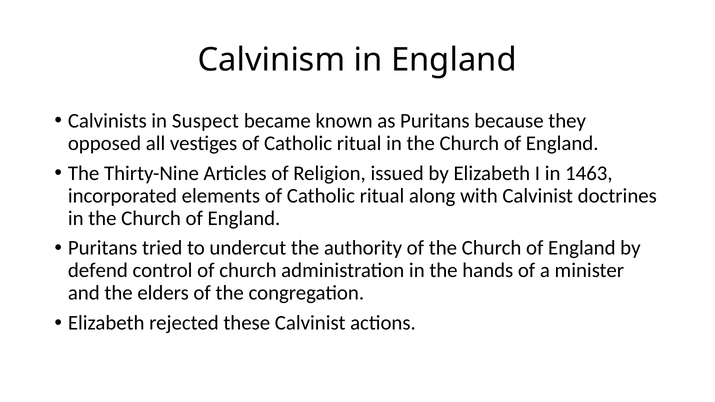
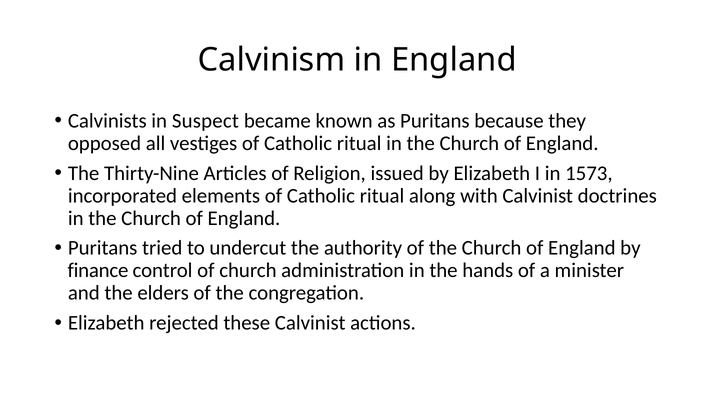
1463: 1463 -> 1573
defend: defend -> finance
